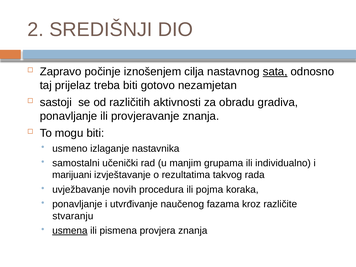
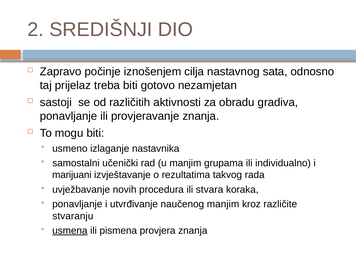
sata underline: present -> none
pojma: pojma -> stvara
naučenog fazama: fazama -> manjim
